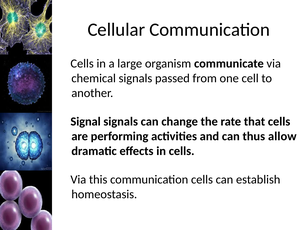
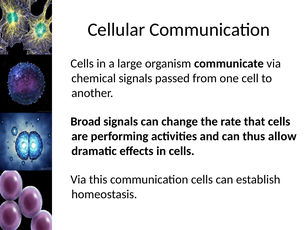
Signal: Signal -> Broad
